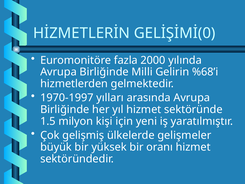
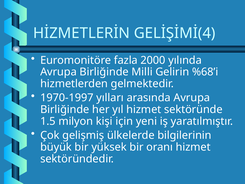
GELİŞİMİ(0: GELİŞİMİ(0 -> GELİŞİMİ(4
gelişmeler: gelişmeler -> bilgilerinin
